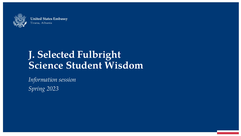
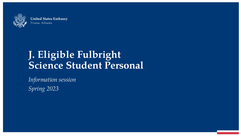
Selected: Selected -> Eligible
Wisdom: Wisdom -> Personal
